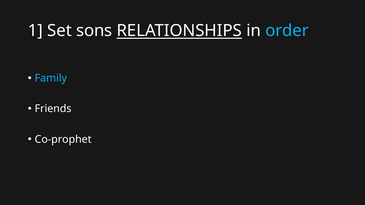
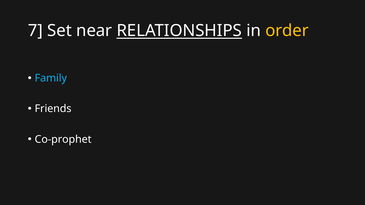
1: 1 -> 7
sons: sons -> near
order colour: light blue -> yellow
